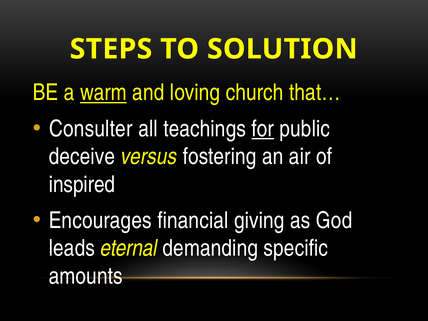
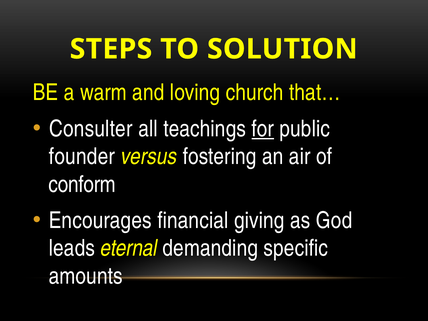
warm underline: present -> none
deceive: deceive -> founder
inspired: inspired -> conform
